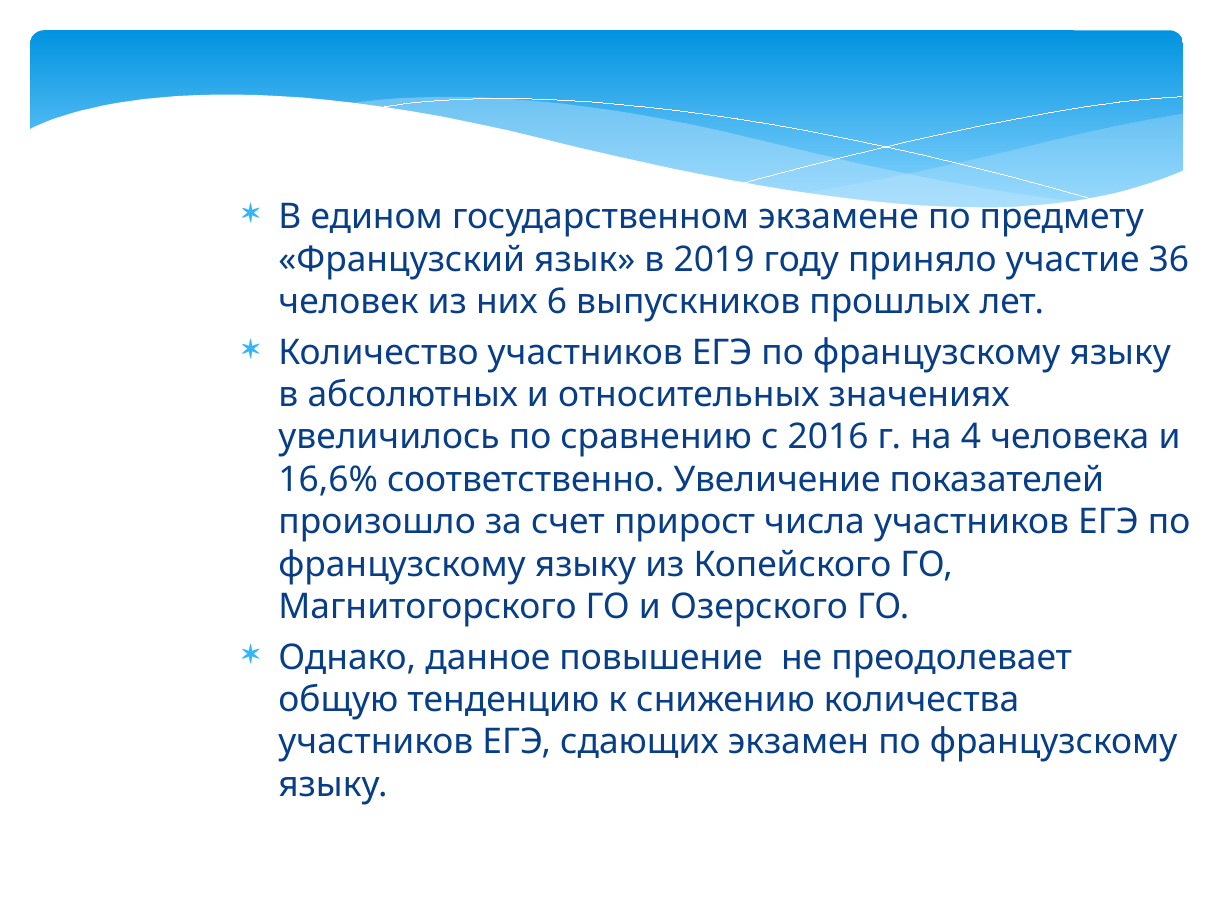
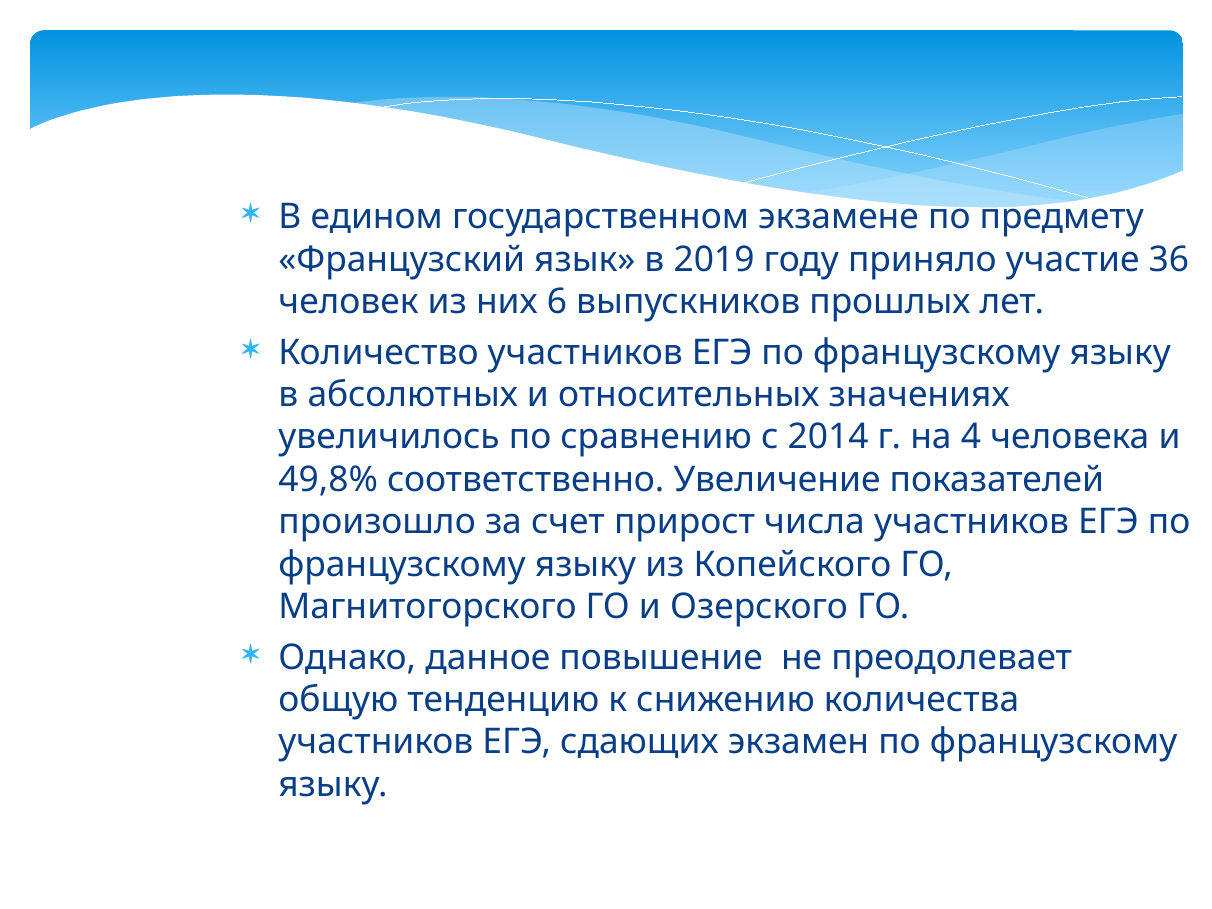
2016: 2016 -> 2014
16,6%: 16,6% -> 49,8%
